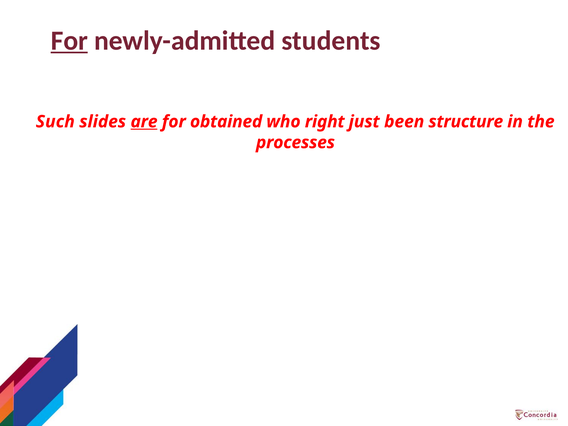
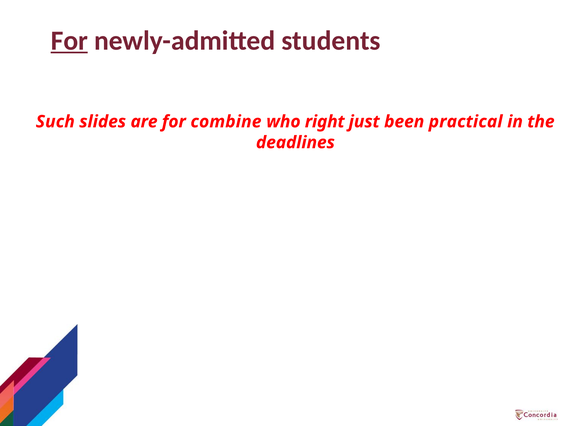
are underline: present -> none
obtained: obtained -> combine
structure: structure -> practical
processes: processes -> deadlines
